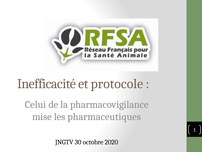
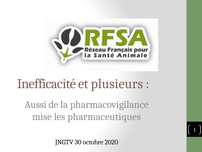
protocole: protocole -> plusieurs
Celui: Celui -> Aussi
